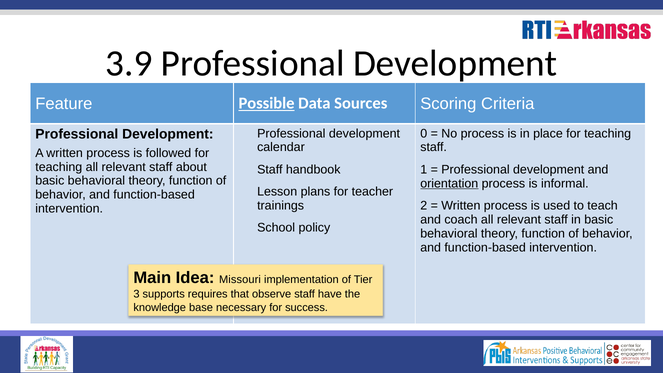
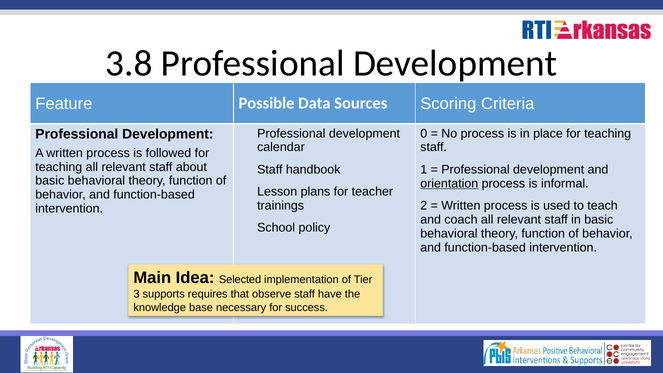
3.9: 3.9 -> 3.8
Possible underline: present -> none
Missouri: Missouri -> Selected
